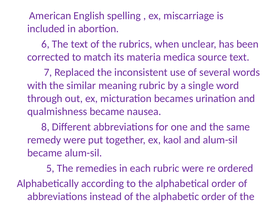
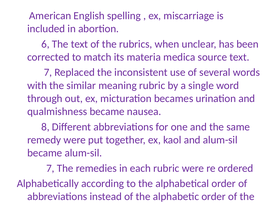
5 at (50, 168): 5 -> 7
